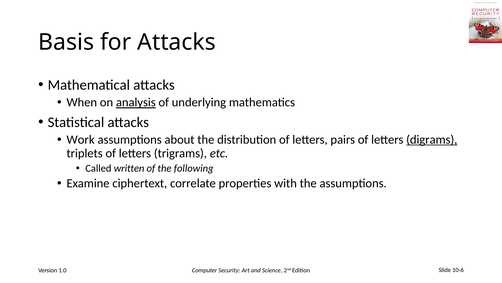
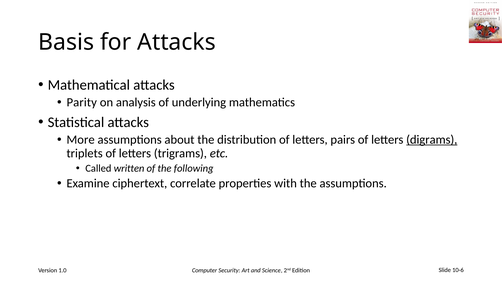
When: When -> Parity
analysis underline: present -> none
Work: Work -> More
